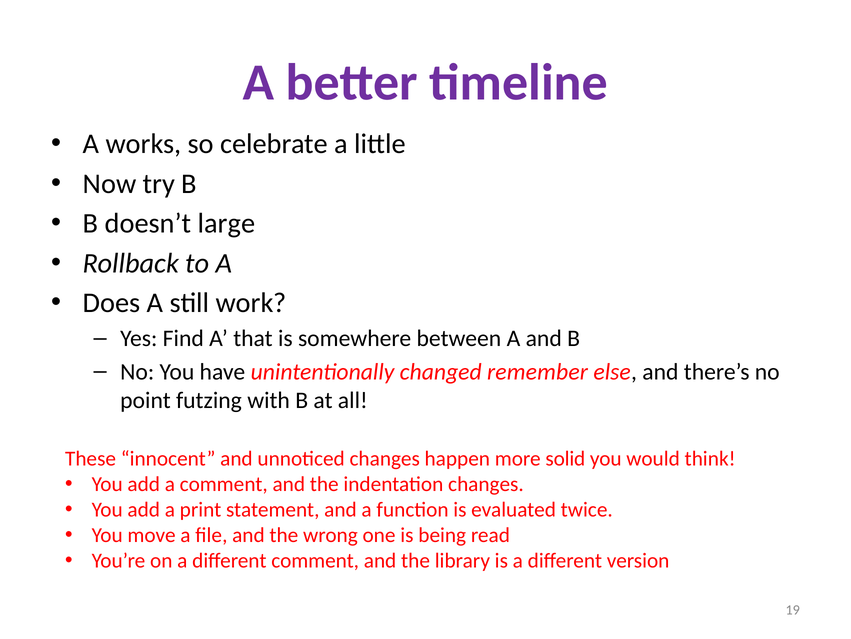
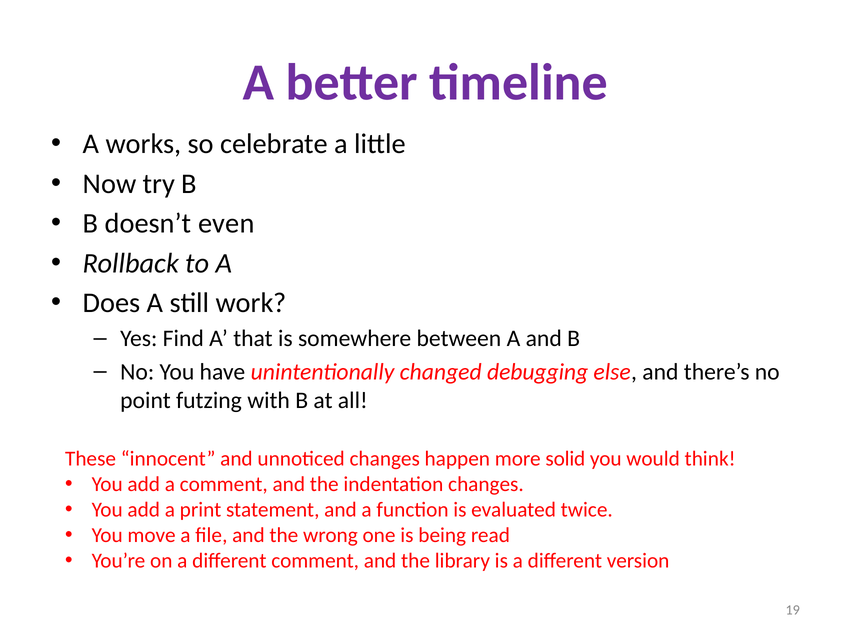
large: large -> even
remember: remember -> debugging
